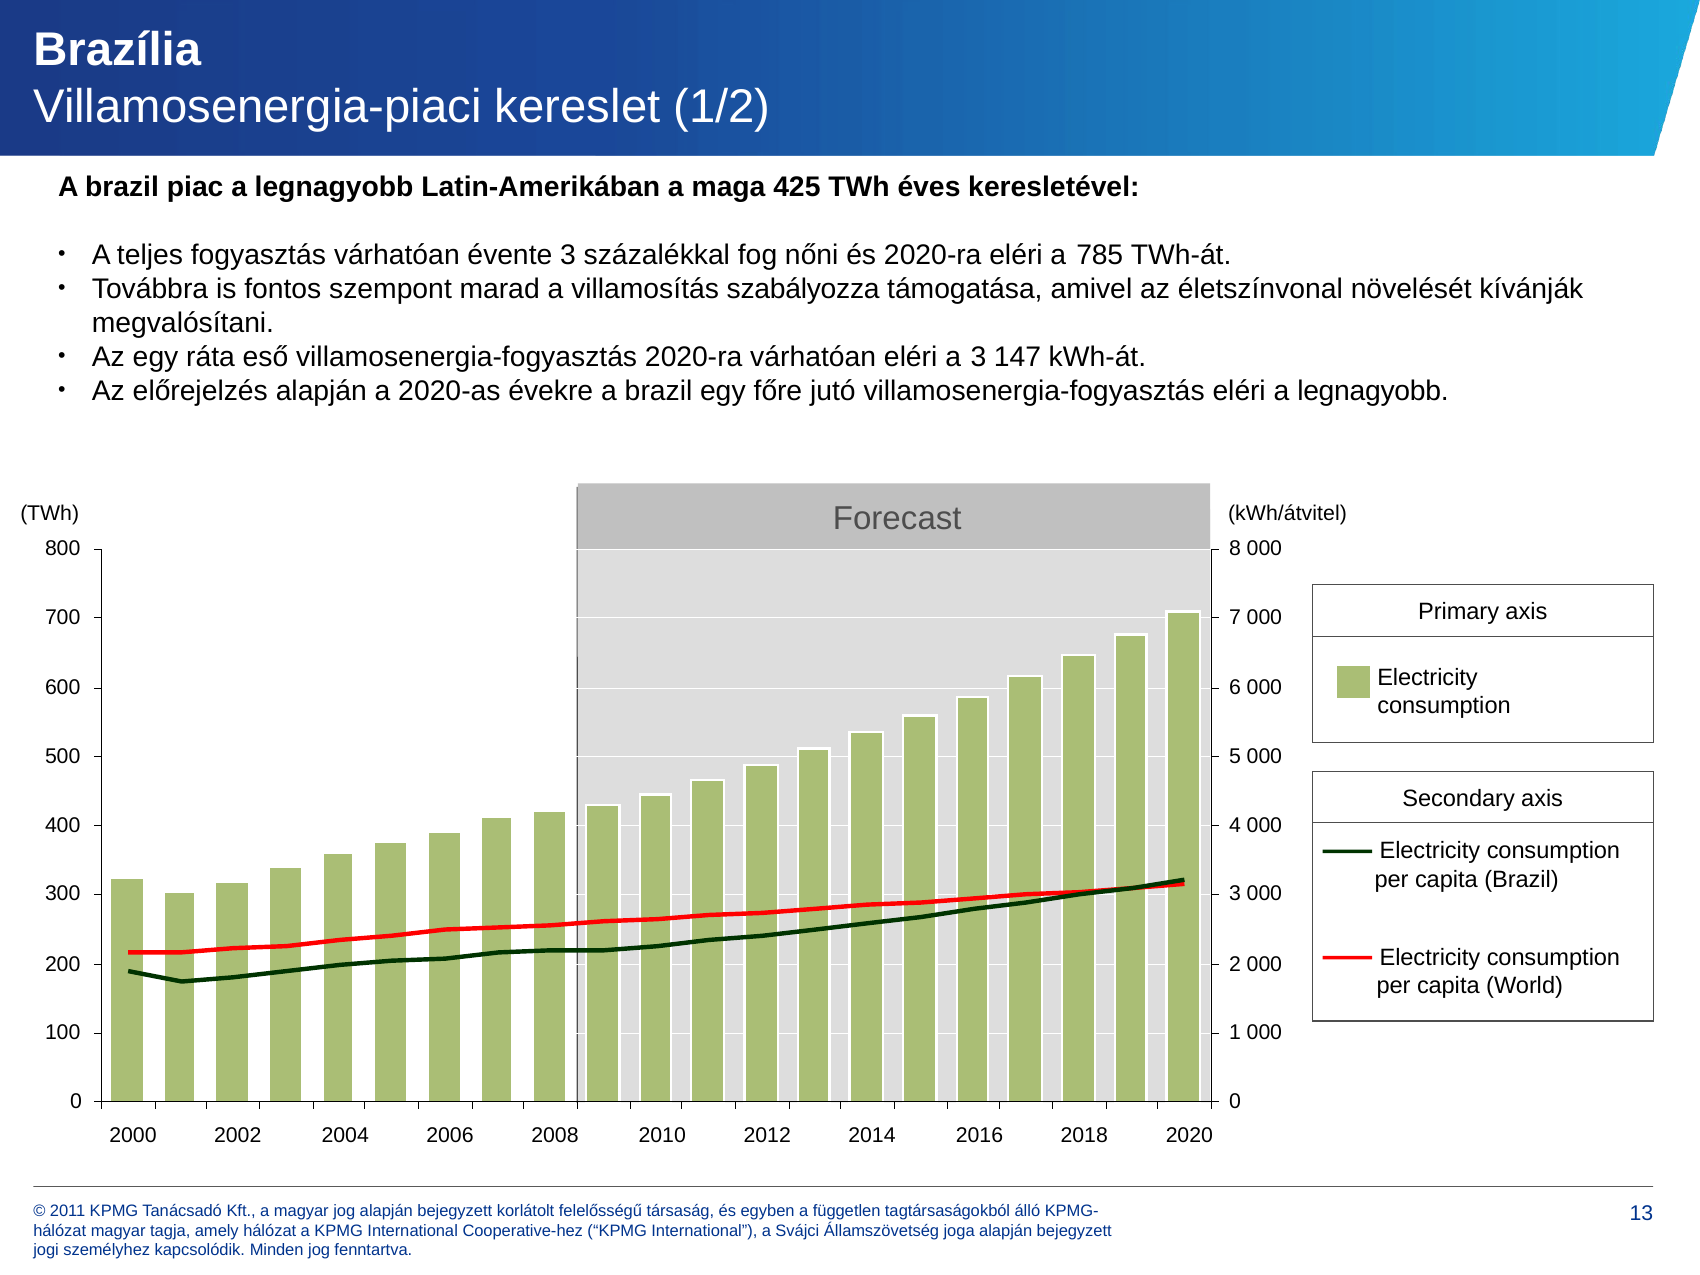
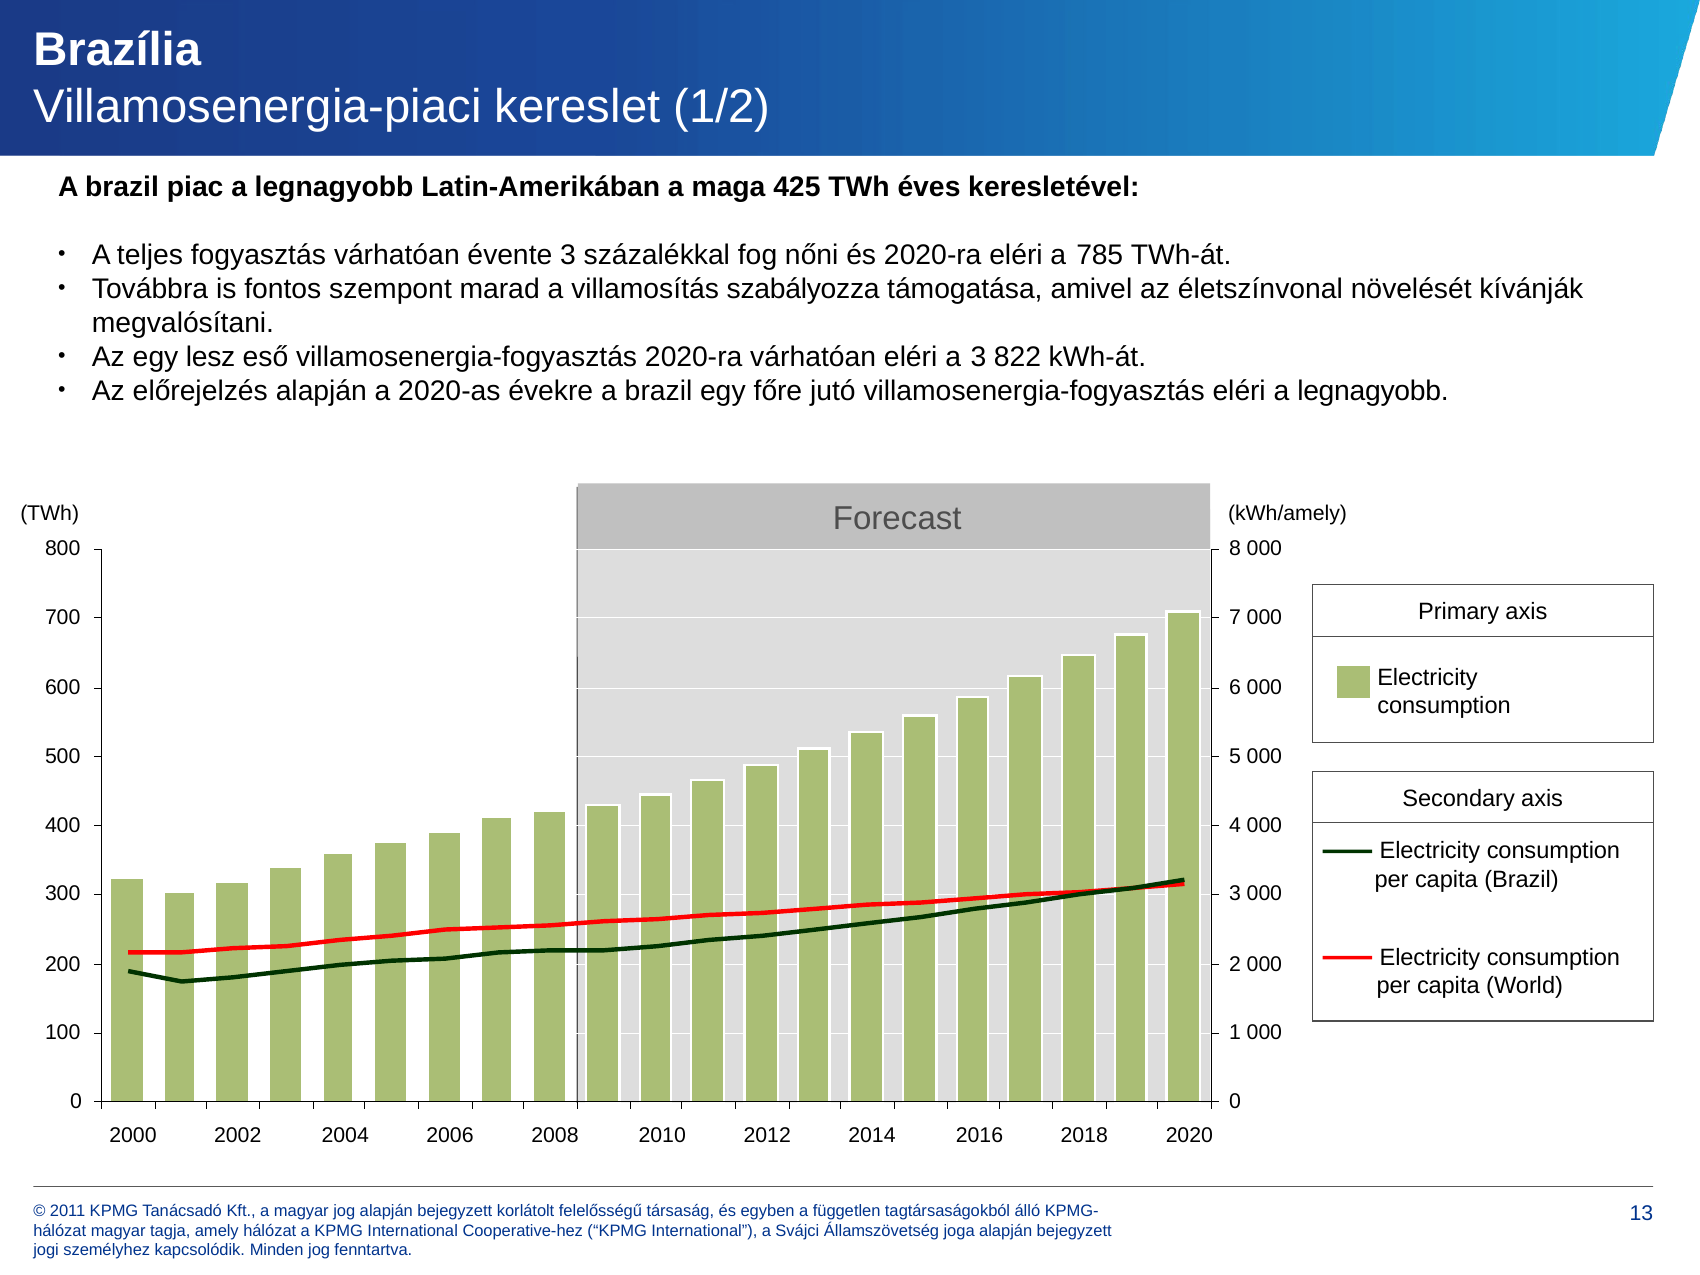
ráta: ráta -> lesz
147: 147 -> 822
kWh/átvitel: kWh/átvitel -> kWh/amely
